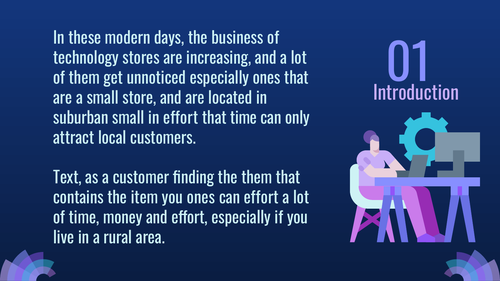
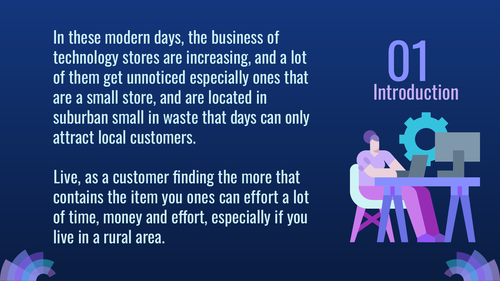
in effort: effort -> waste
that time: time -> days
Text at (67, 178): Text -> Live
the them: them -> more
